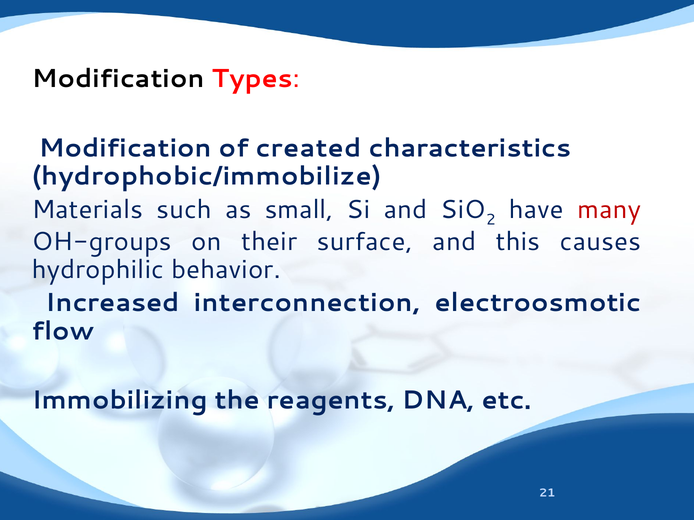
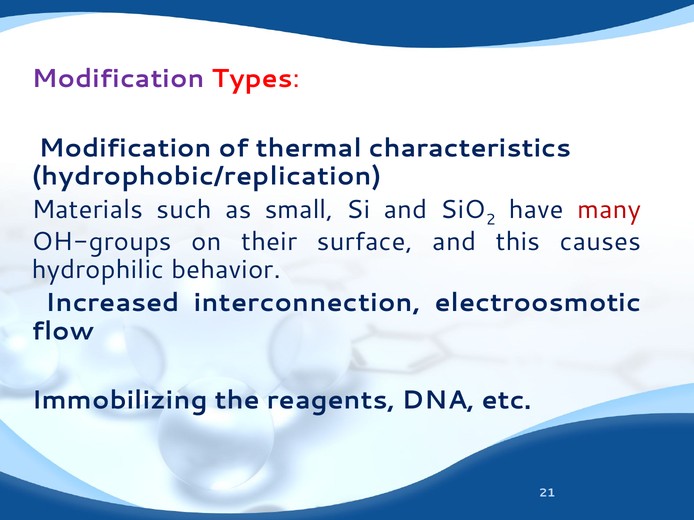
Modification at (118, 79) colour: black -> purple
created: created -> thermal
hydrophobic/immobilize: hydrophobic/immobilize -> hydrophobic/replication
